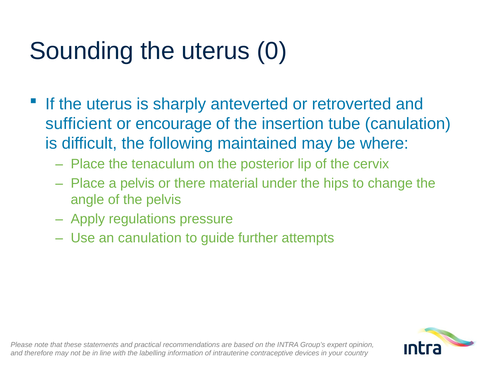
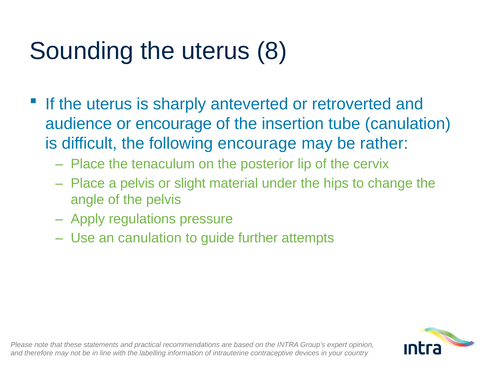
0: 0 -> 8
sufficient: sufficient -> audience
following maintained: maintained -> encourage
where: where -> rather
there: there -> slight
